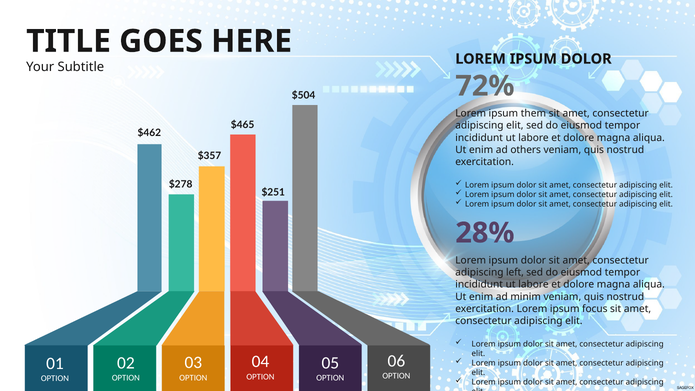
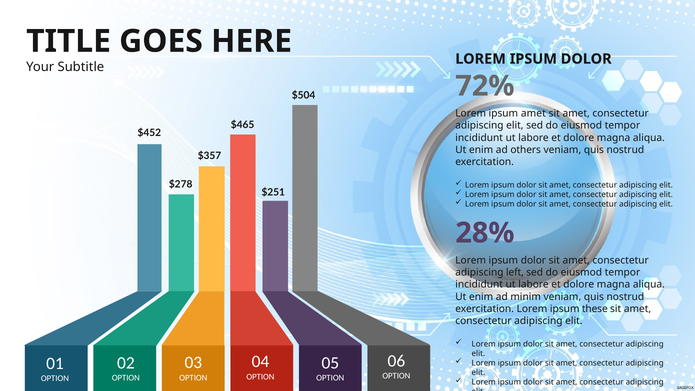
ipsum them: them -> amet
$462: $462 -> $452
focus: focus -> these
